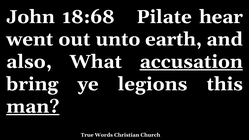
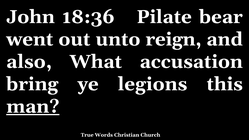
18:68: 18:68 -> 18:36
hear: hear -> bear
earth: earth -> reign
accusation underline: present -> none
